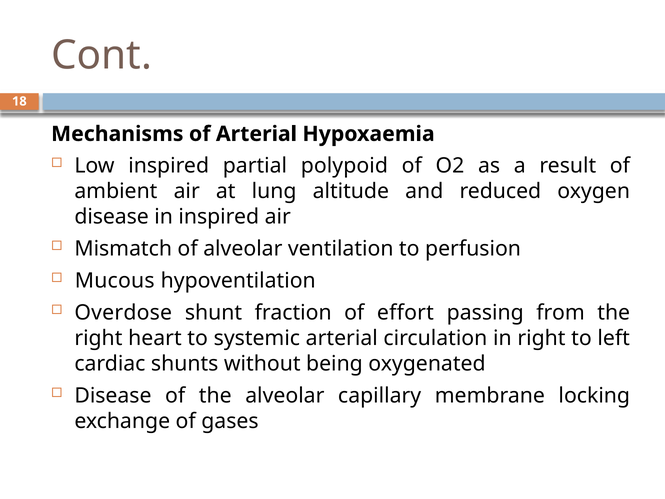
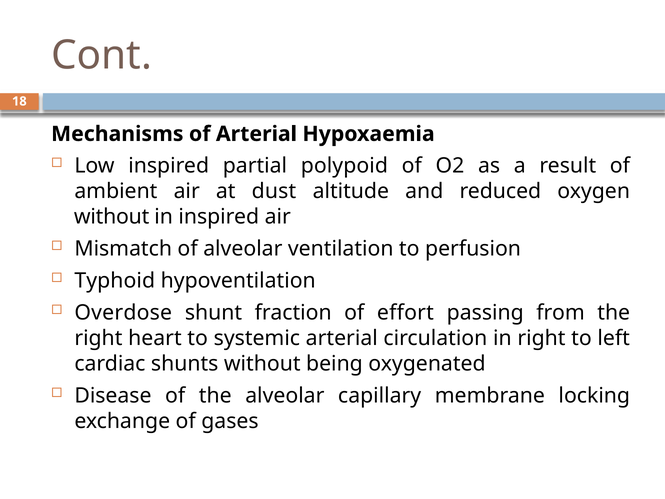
lung: lung -> dust
disease at (112, 217): disease -> without
Mucous: Mucous -> Typhoid
